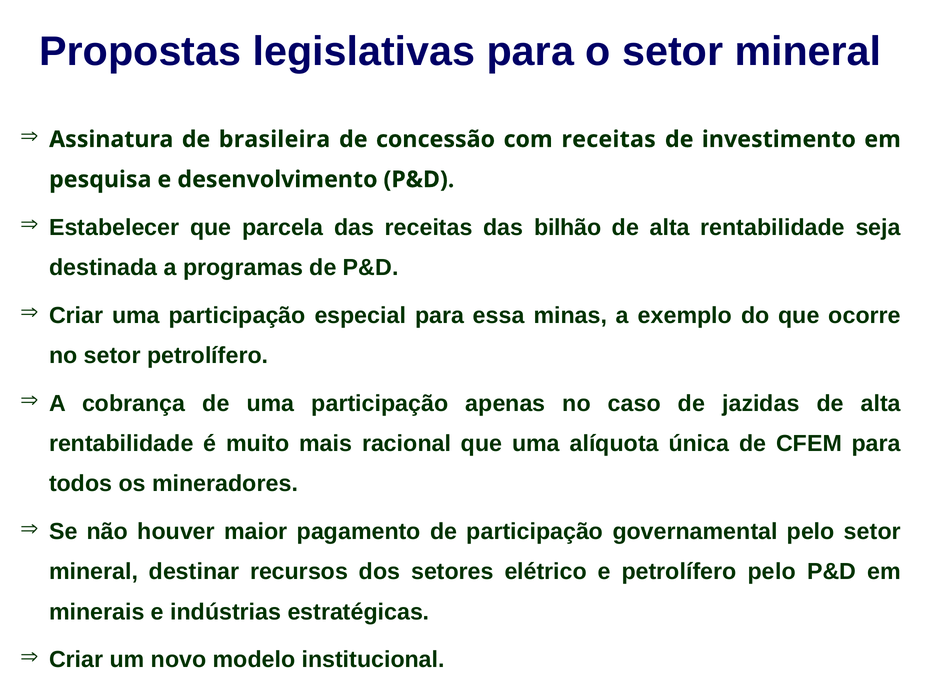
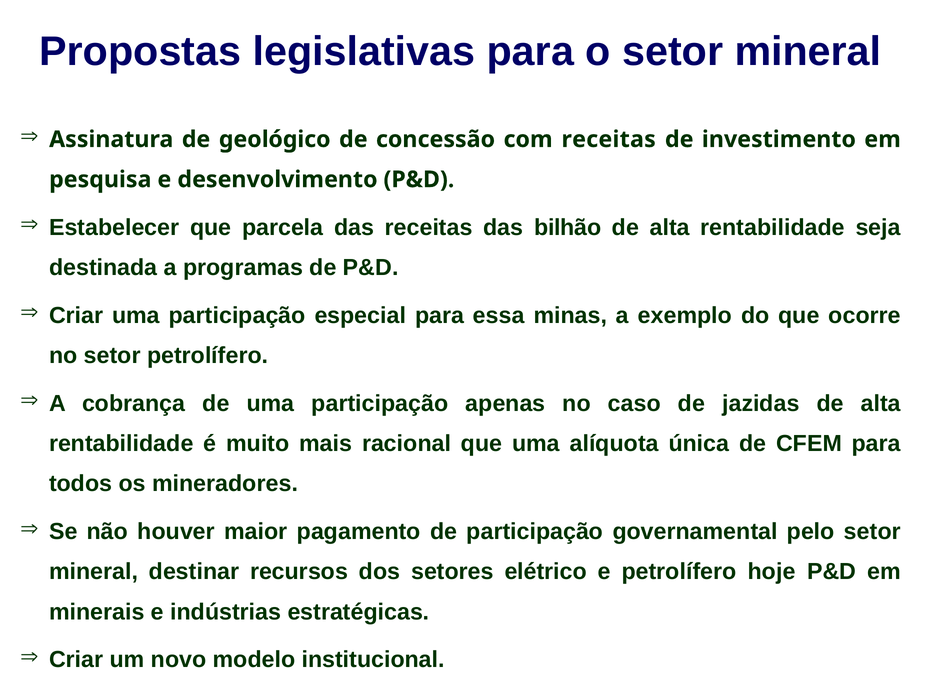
brasileira: brasileira -> geológico
petrolífero pelo: pelo -> hoje
